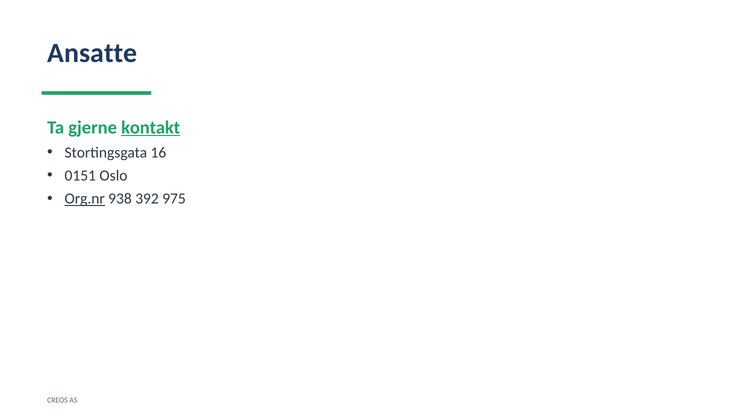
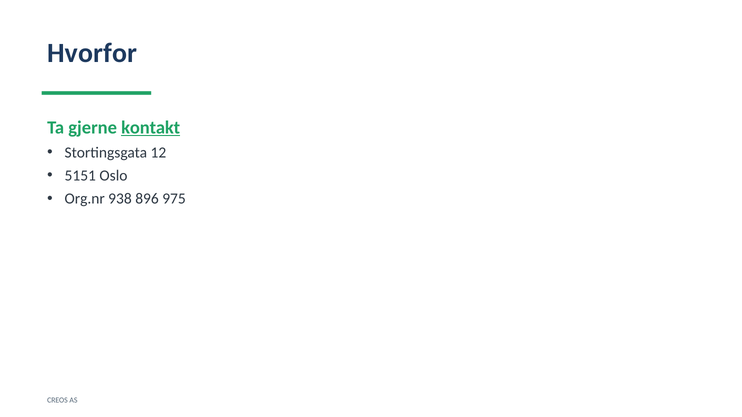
Ansatte: Ansatte -> Hvorfor
16: 16 -> 12
0151: 0151 -> 5151
Org.nr underline: present -> none
392: 392 -> 896
